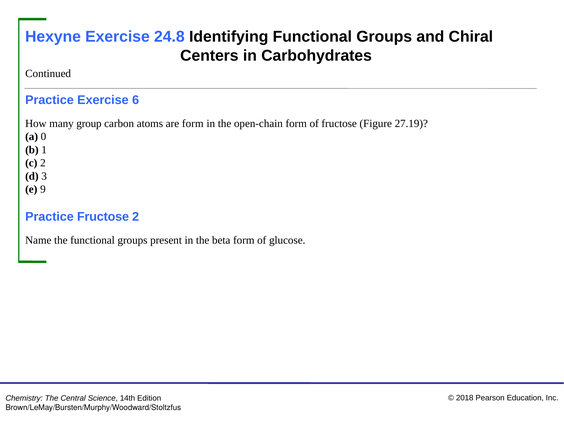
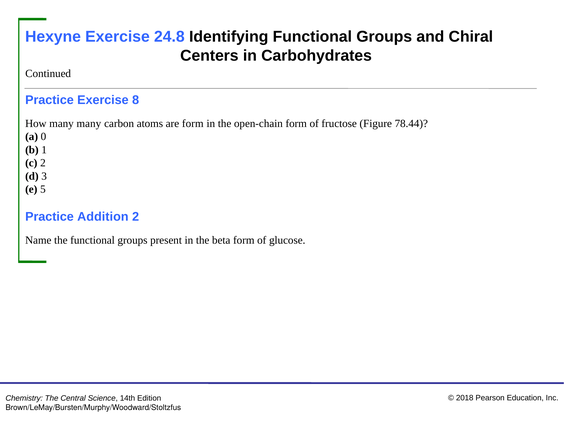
6: 6 -> 8
many group: group -> many
27.19: 27.19 -> 78.44
9: 9 -> 5
Practice Fructose: Fructose -> Addition
